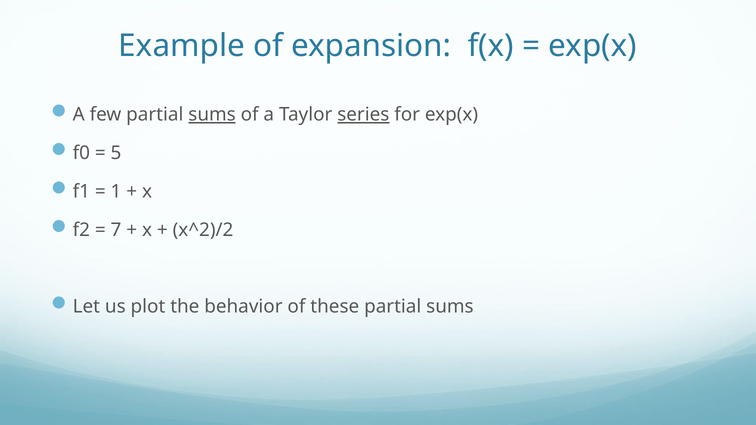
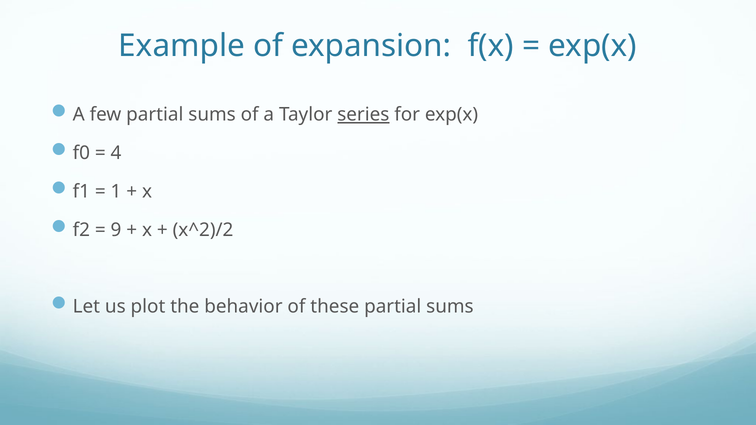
sums at (212, 115) underline: present -> none
5: 5 -> 4
7: 7 -> 9
